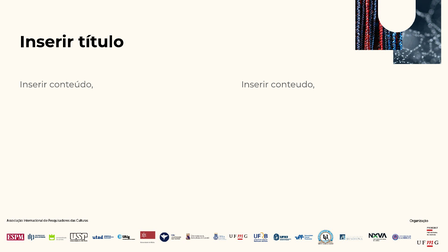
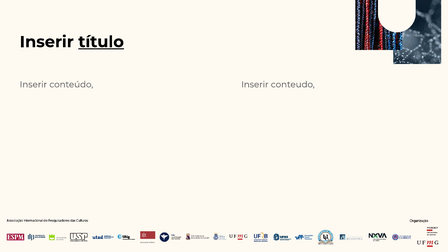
título underline: none -> present
